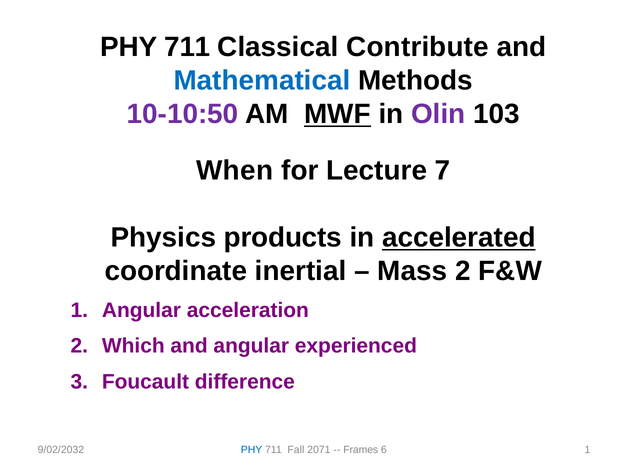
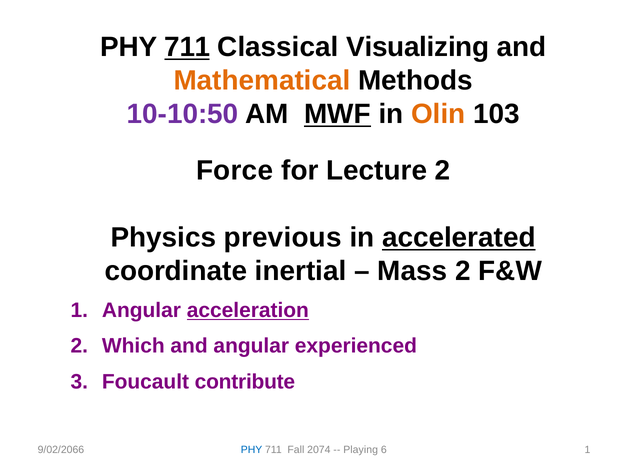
711 at (187, 47) underline: none -> present
Contribute: Contribute -> Visualizing
Mathematical colour: blue -> orange
Olin colour: purple -> orange
When: When -> Force
Lecture 7: 7 -> 2
products: products -> previous
acceleration underline: none -> present
difference: difference -> contribute
9/02/2032: 9/02/2032 -> 9/02/2066
2071: 2071 -> 2074
Frames: Frames -> Playing
